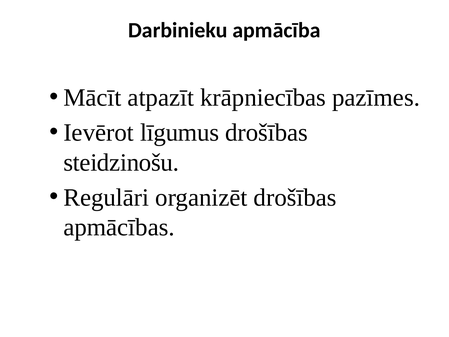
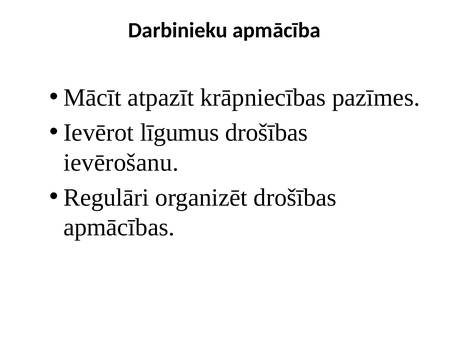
steidzinošu: steidzinošu -> ievērošanu
